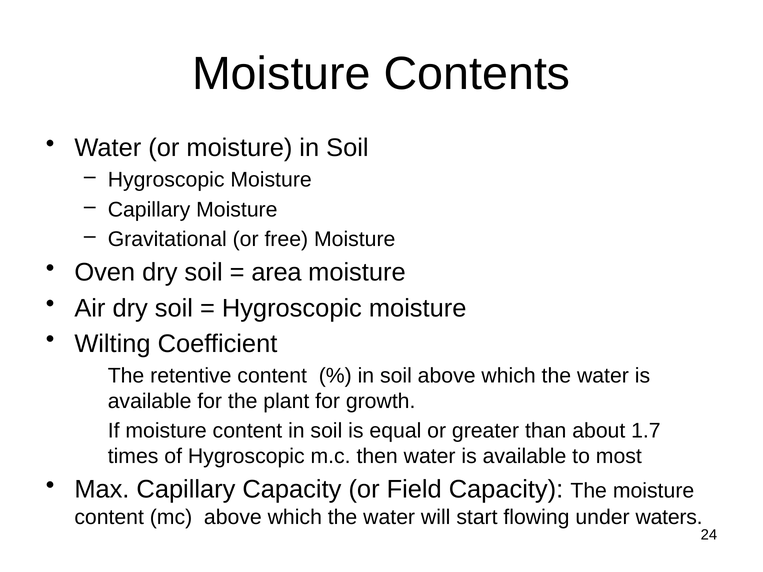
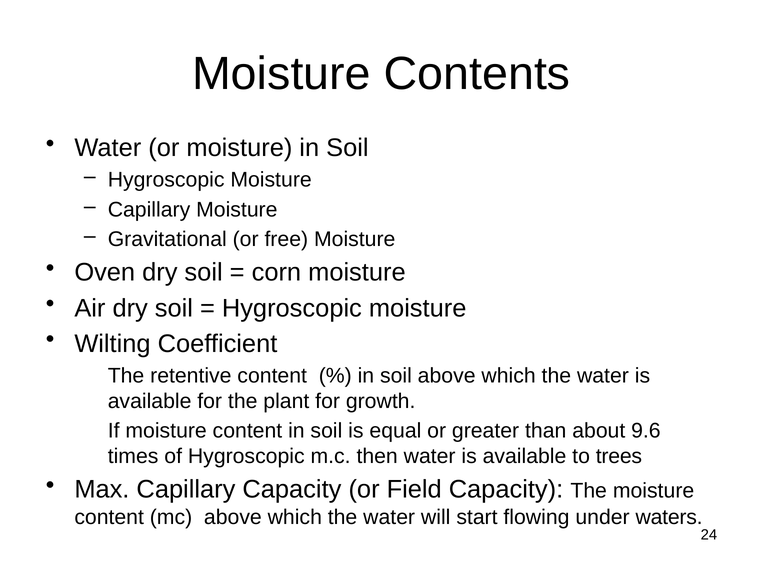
area: area -> corn
1.7: 1.7 -> 9.6
most: most -> trees
